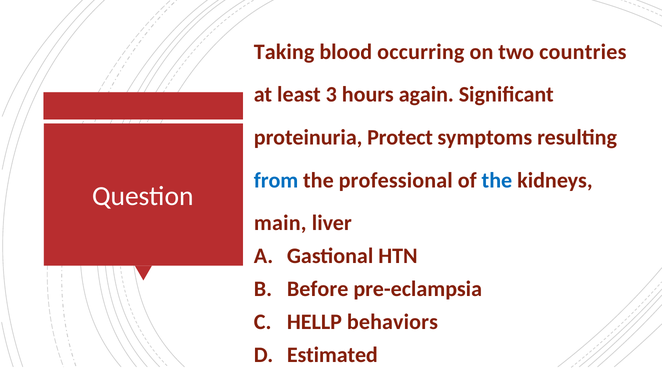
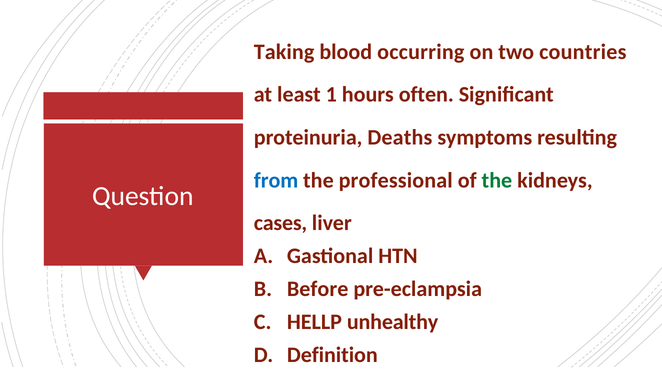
3: 3 -> 1
again: again -> often
Protect: Protect -> Deaths
the at (497, 180) colour: blue -> green
main: main -> cases
behaviors: behaviors -> unhealthy
Estimated: Estimated -> Definition
